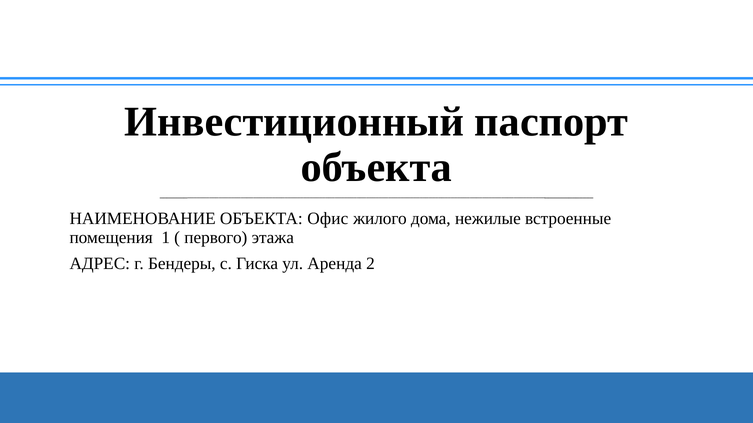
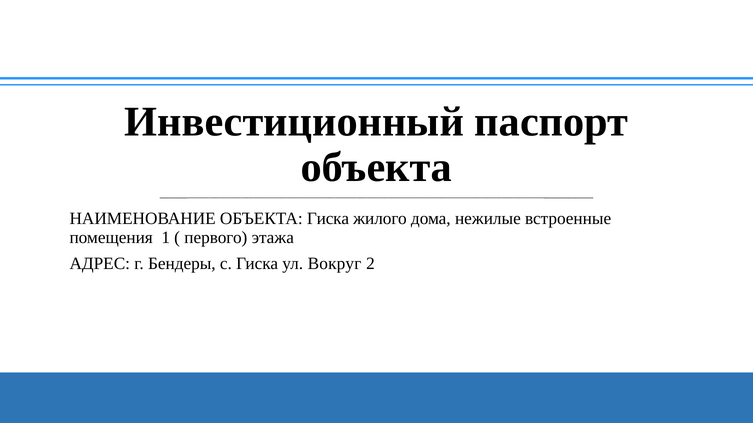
ОБЪЕКТА Офис: Офис -> Гиска
Аренда: Аренда -> Вокруг
